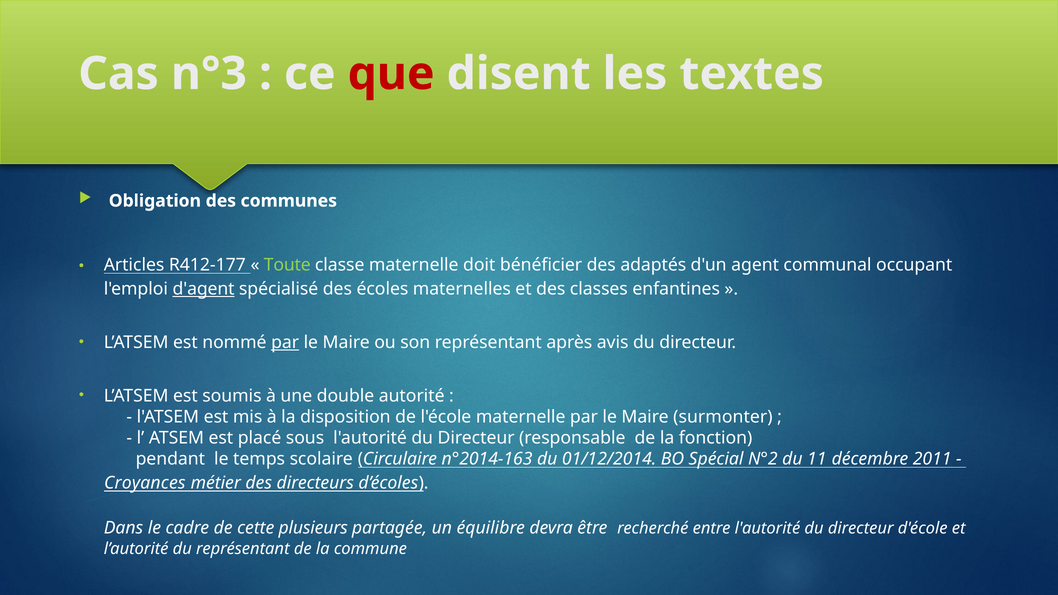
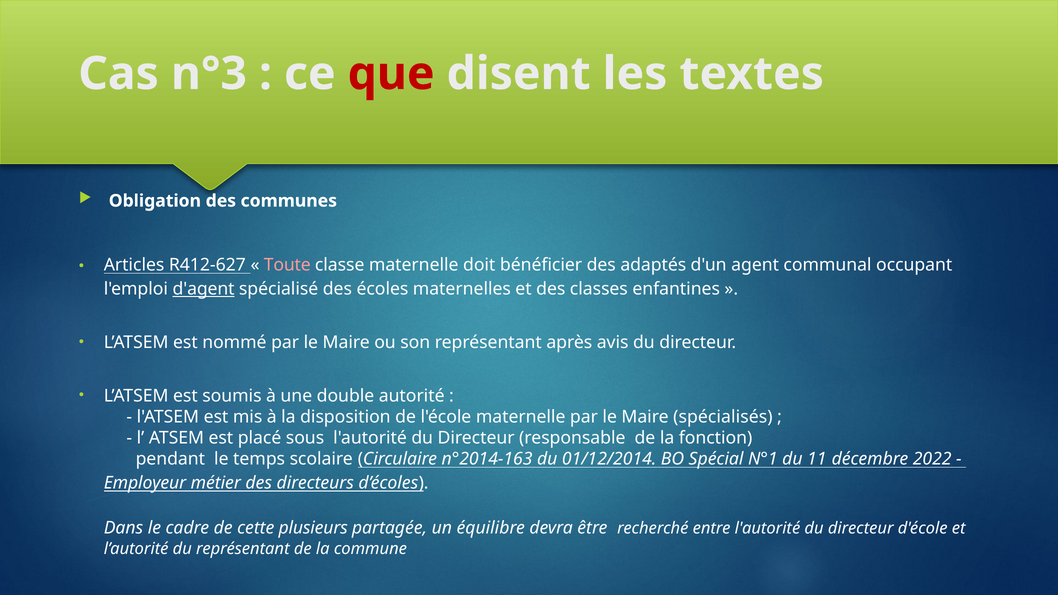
R412-177: R412-177 -> R412-627
Toute colour: light green -> pink
par at (285, 342) underline: present -> none
surmonter: surmonter -> spécialisés
N°2: N°2 -> N°1
2011: 2011 -> 2022
Croyances: Croyances -> Employeur
